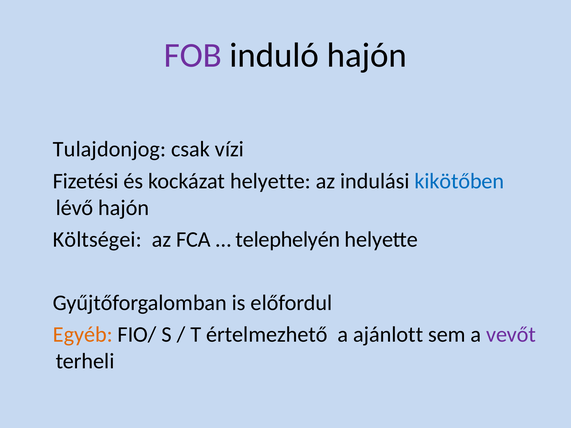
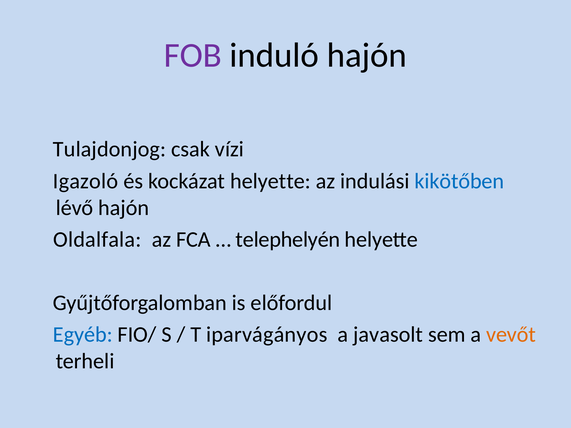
Fizetési: Fizetési -> Igazoló
Költségei: Költségei -> Oldalfala
Egyéb colour: orange -> blue
értelmezhető: értelmezhető -> iparvágányos
ajánlott: ajánlott -> javasolt
vevőt colour: purple -> orange
